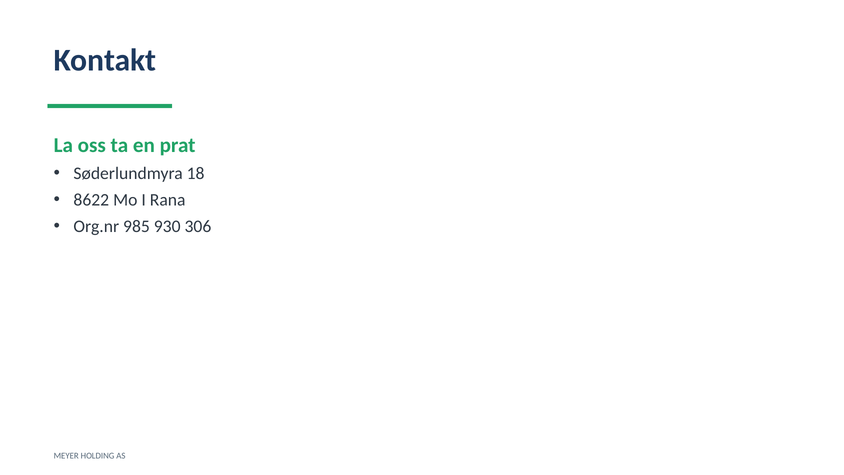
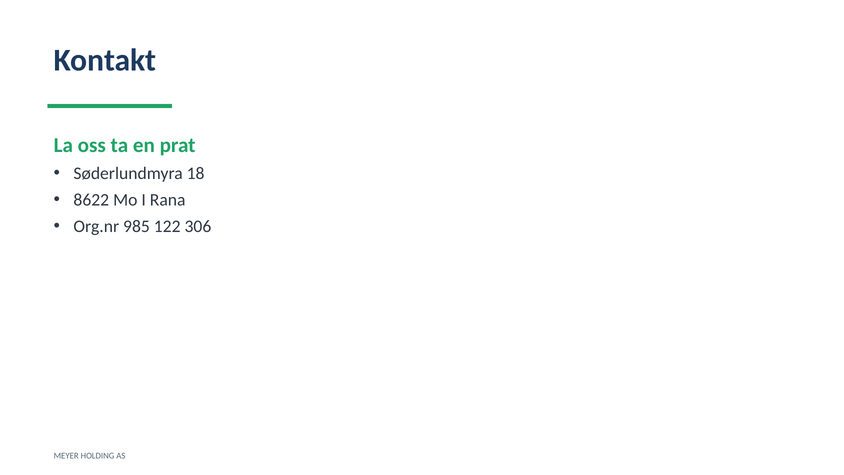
930: 930 -> 122
